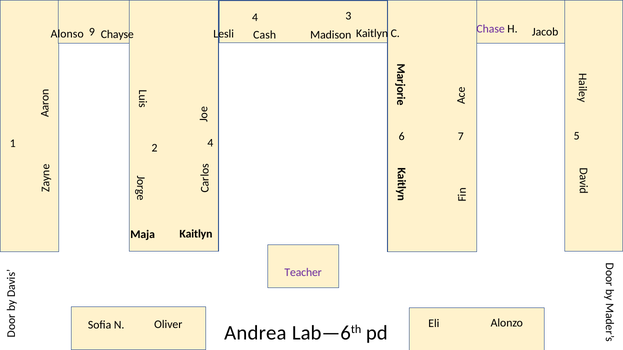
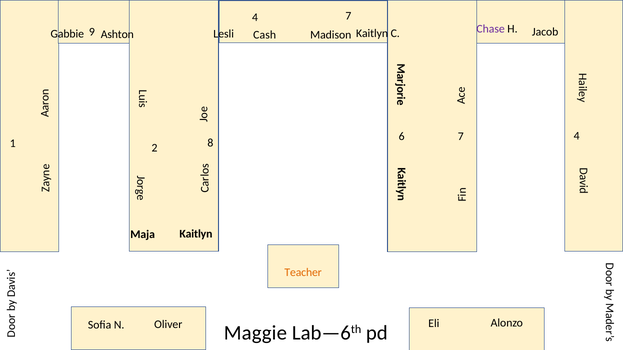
4 3: 3 -> 7
Alonso: Alonso -> Gabbie
Chayse: Chayse -> Ashton
7 5: 5 -> 4
2 4: 4 -> 8
Teacher colour: purple -> orange
Andrea: Andrea -> Maggie
